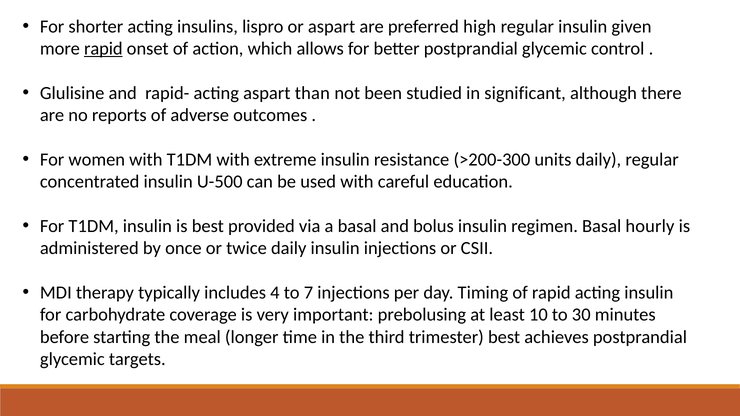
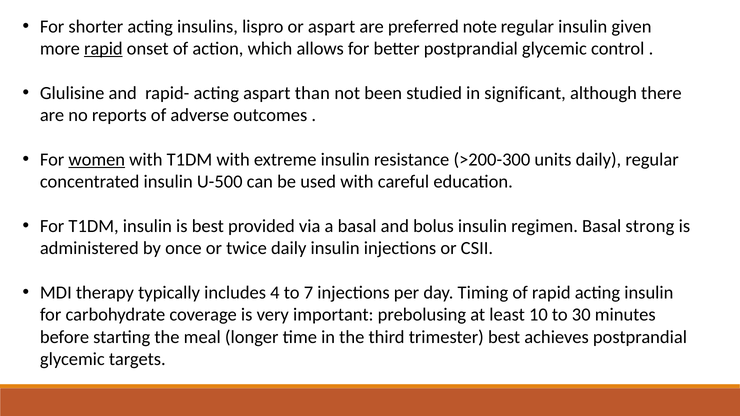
high: high -> note
women underline: none -> present
hourly: hourly -> strong
